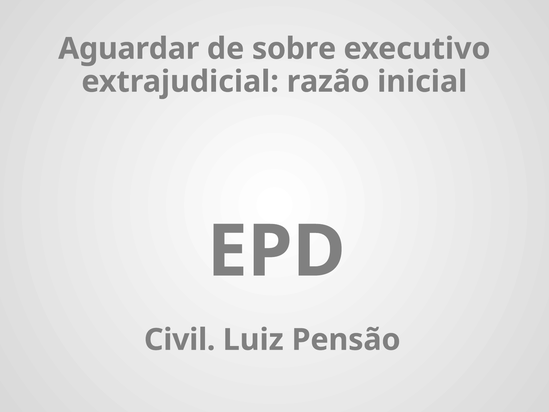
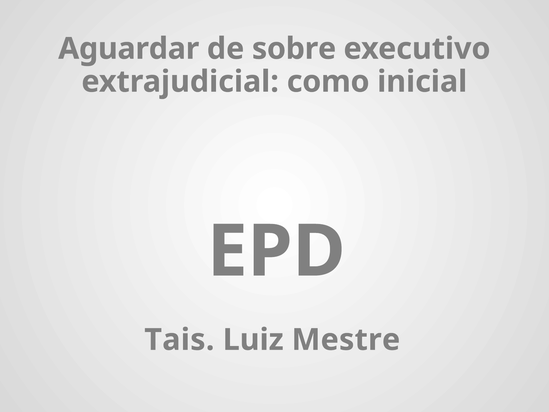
razão: razão -> como
Civil: Civil -> Tais
Pensão: Pensão -> Mestre
